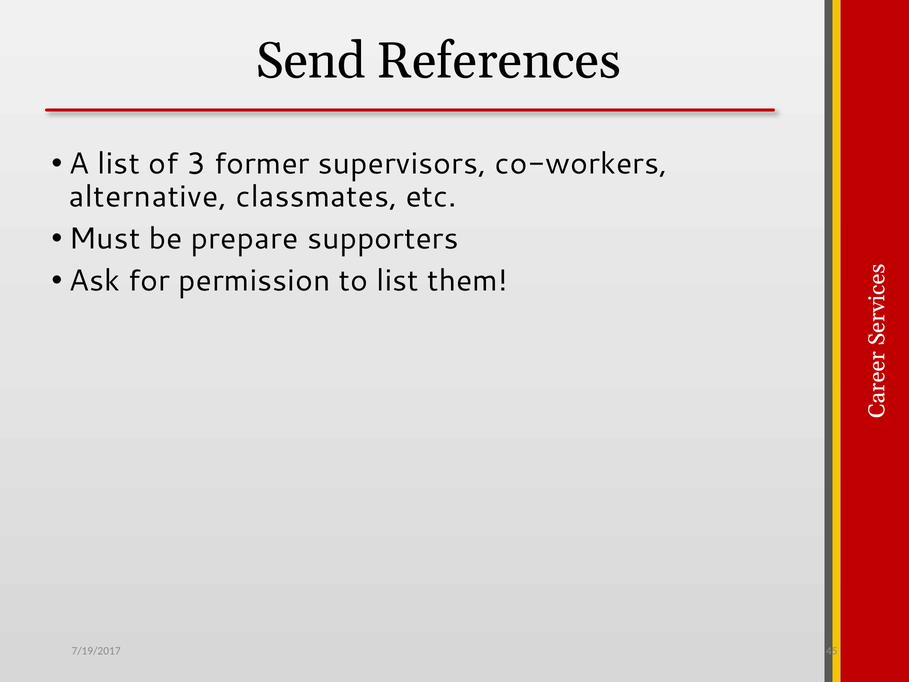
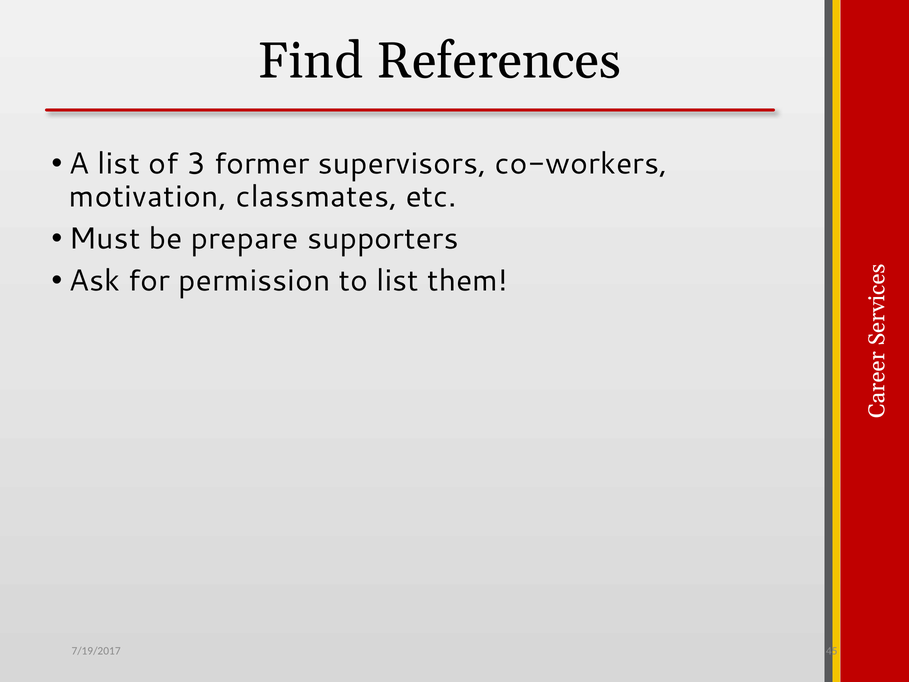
Send: Send -> Find
alternative: alternative -> motivation
